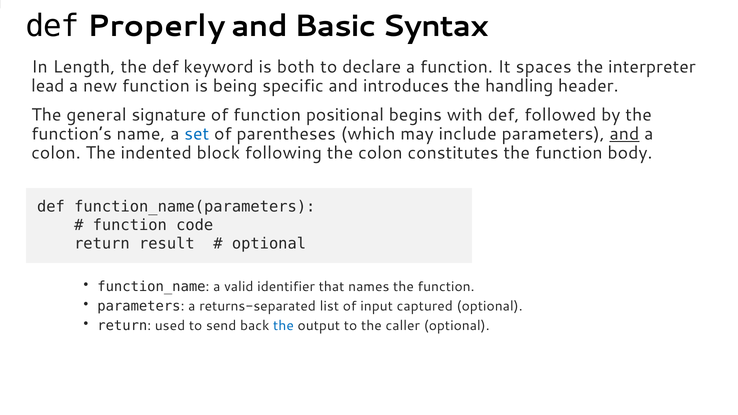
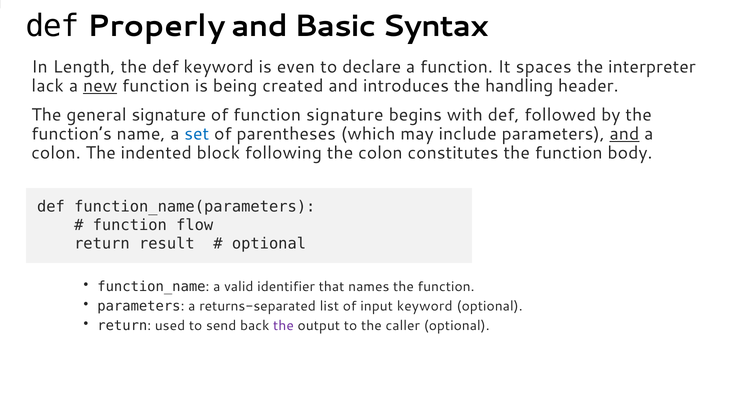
both: both -> even
lead: lead -> lack
new underline: none -> present
specific: specific -> created
function positional: positional -> signature
code: code -> flow
input captured: captured -> keyword
the at (283, 326) colour: blue -> purple
